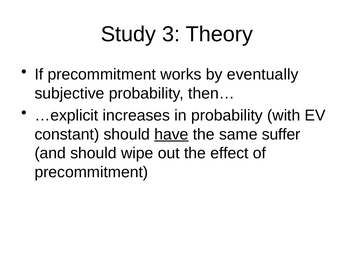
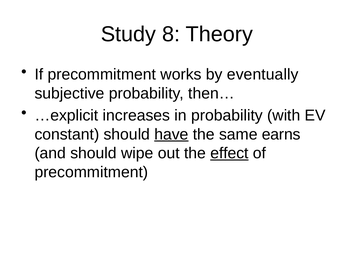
3: 3 -> 8
suffer: suffer -> earns
effect underline: none -> present
